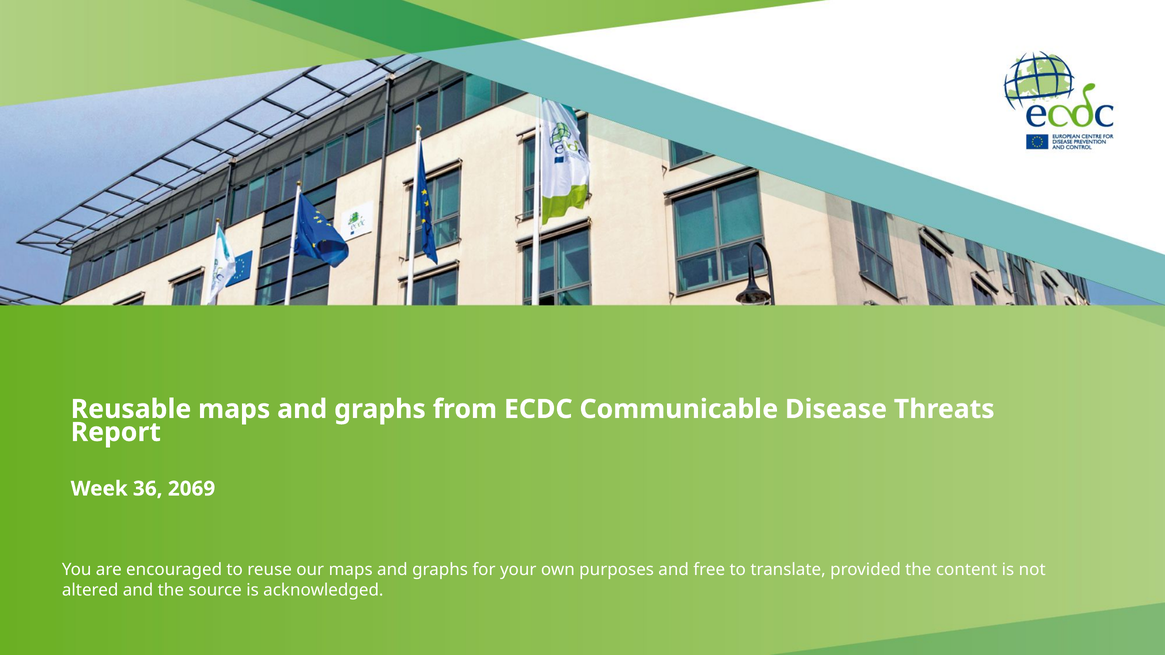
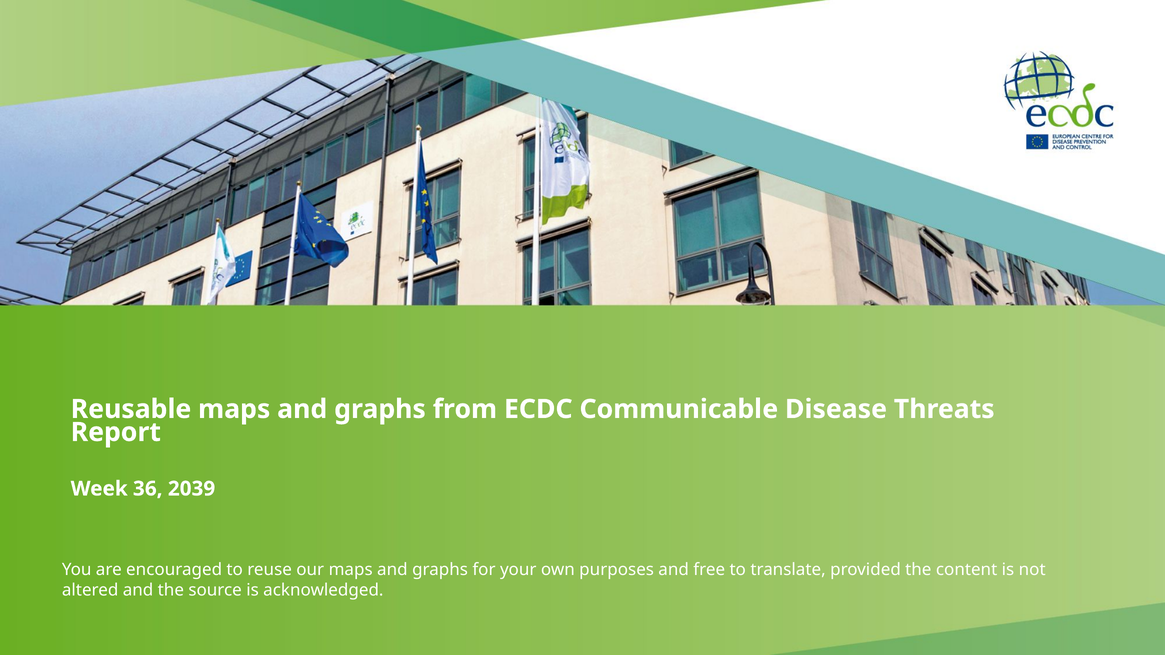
2069: 2069 -> 2039
